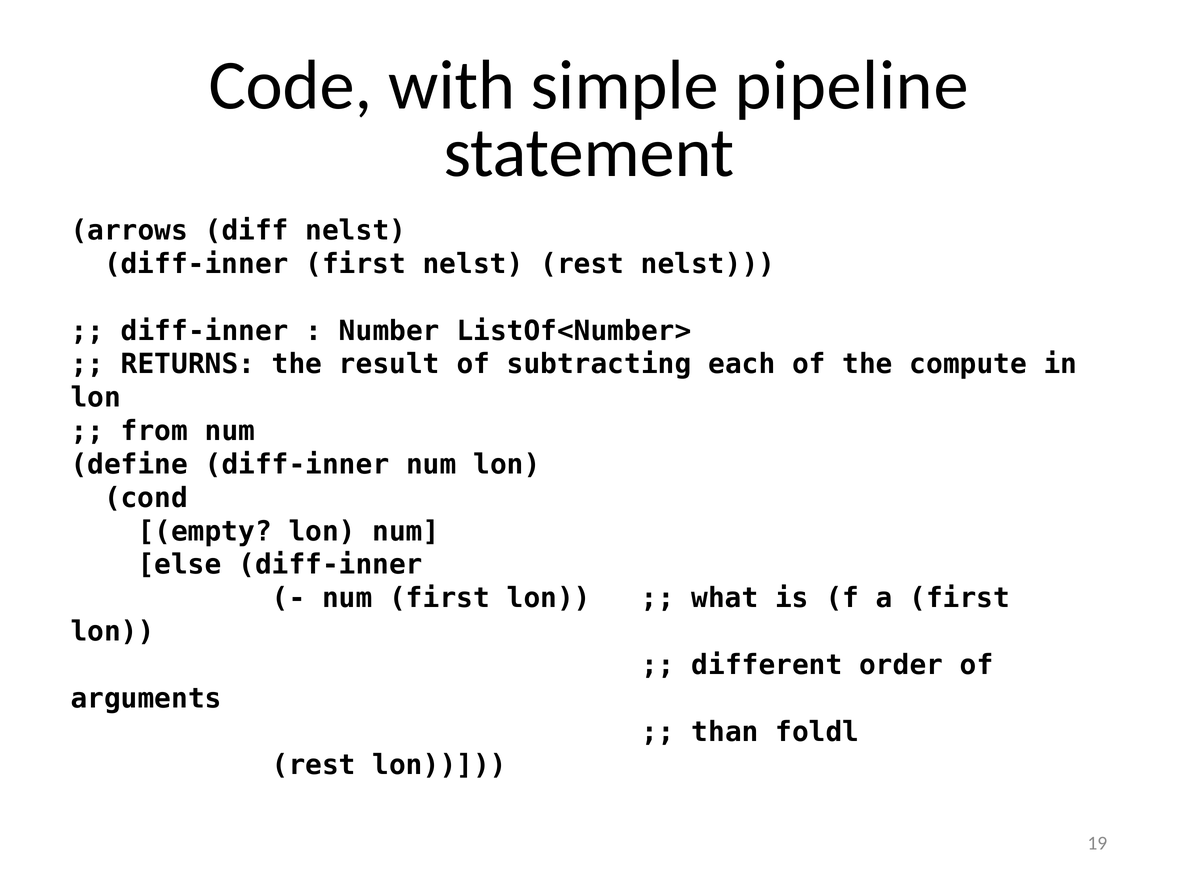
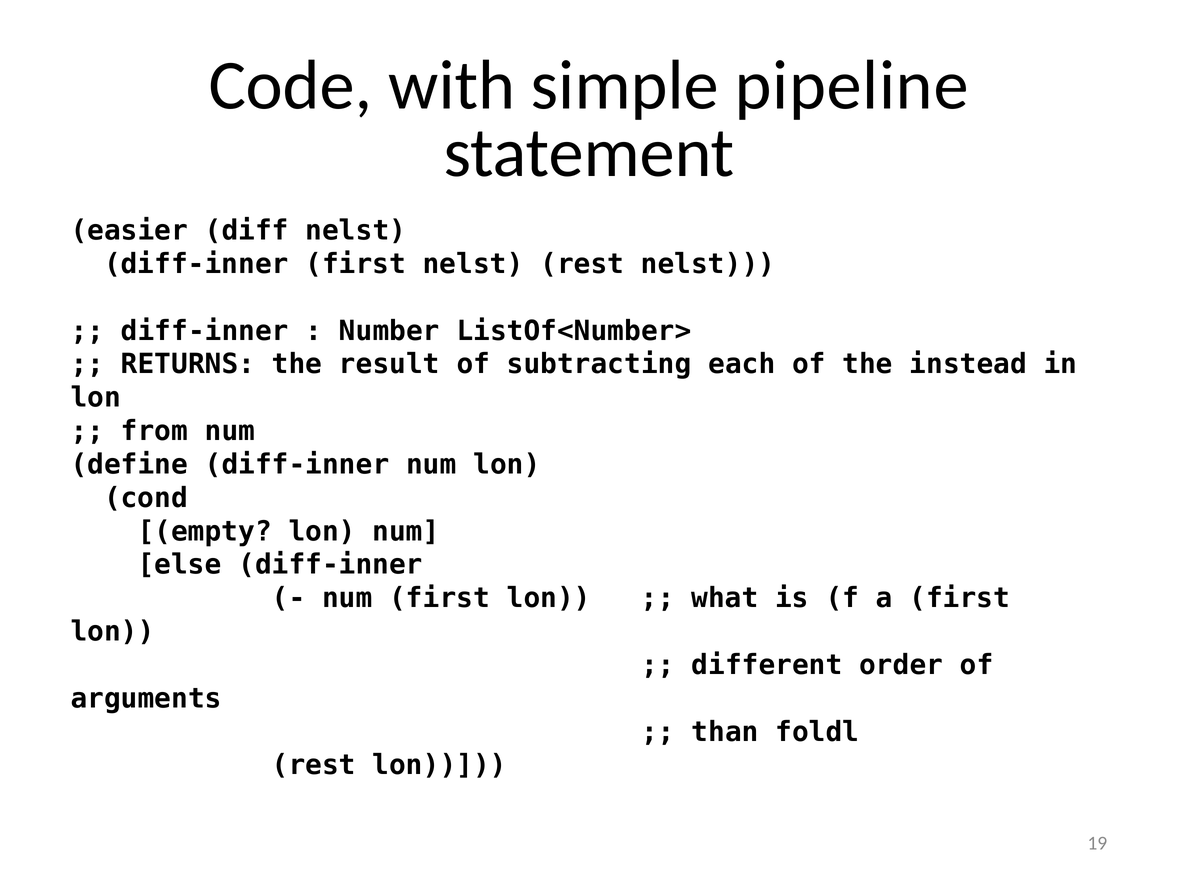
arrows: arrows -> easier
compute: compute -> instead
